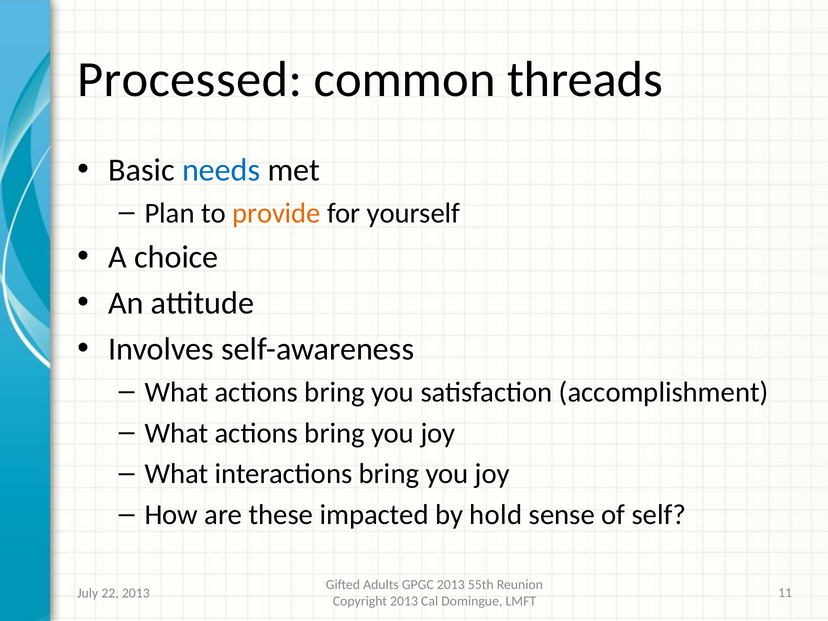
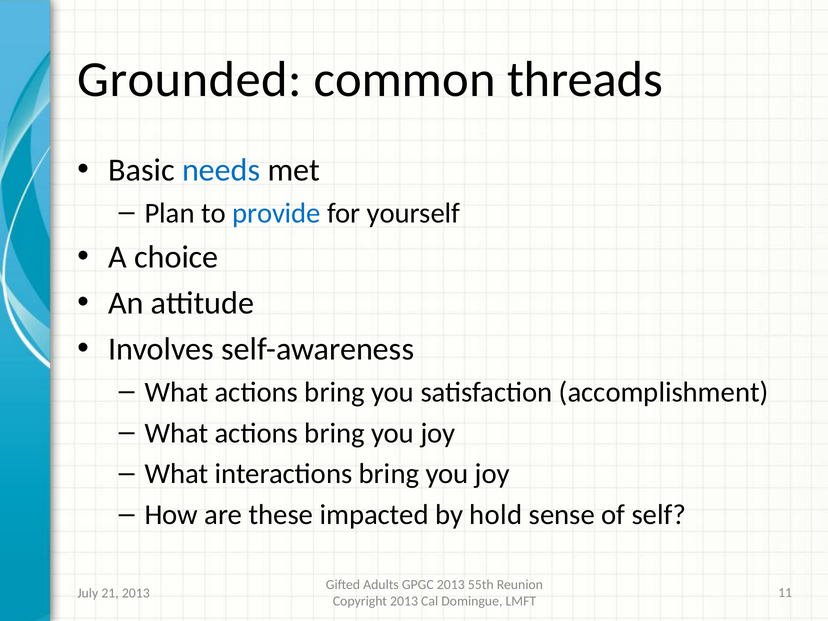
Processed: Processed -> Grounded
provide colour: orange -> blue
22: 22 -> 21
